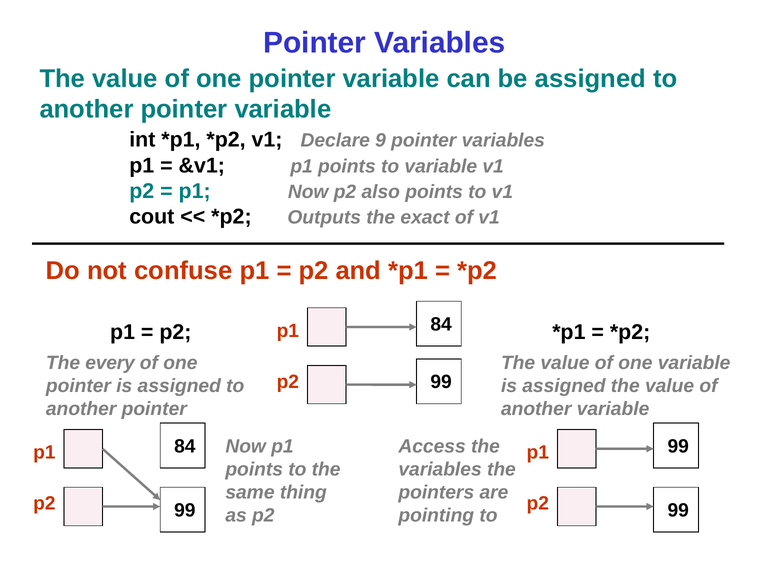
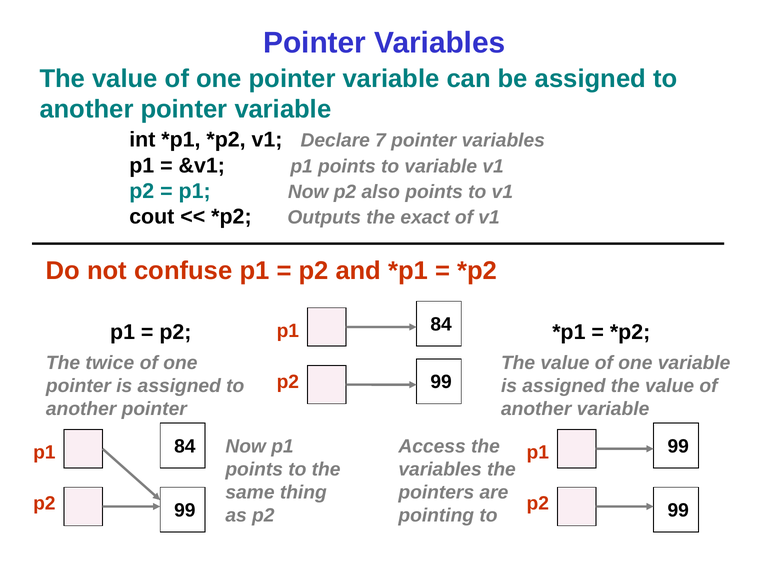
9: 9 -> 7
every: every -> twice
